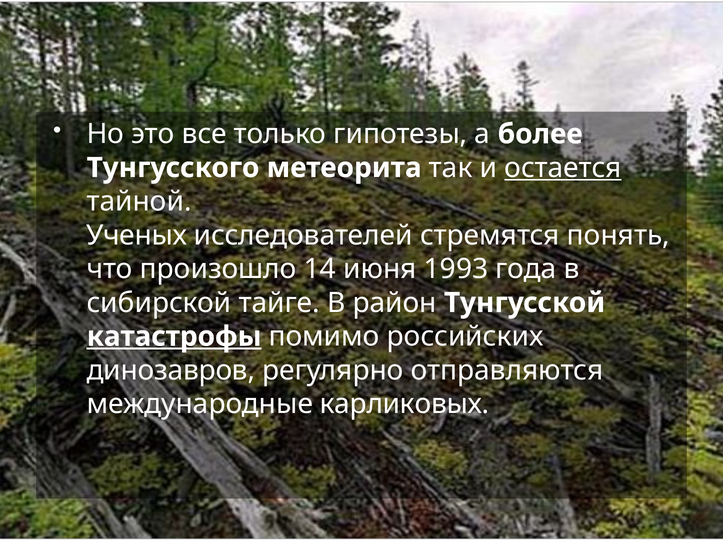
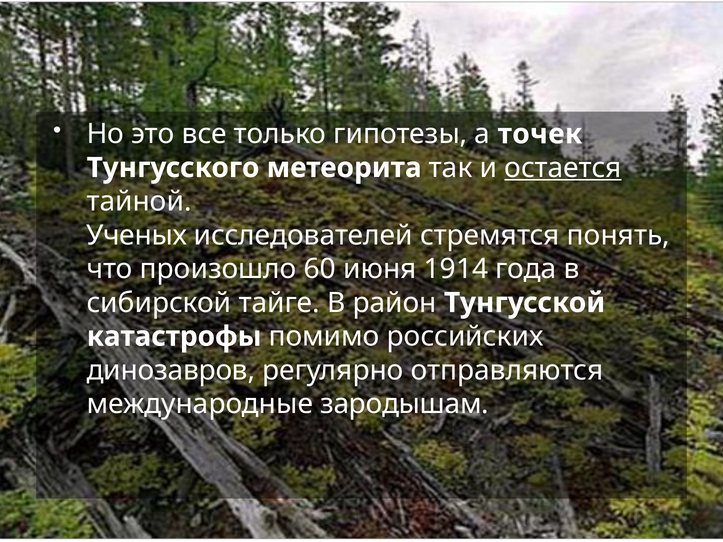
более: более -> точек
14: 14 -> 60
1993: 1993 -> 1914
катастрофы underline: present -> none
карликовых: карликовых -> зародышам
